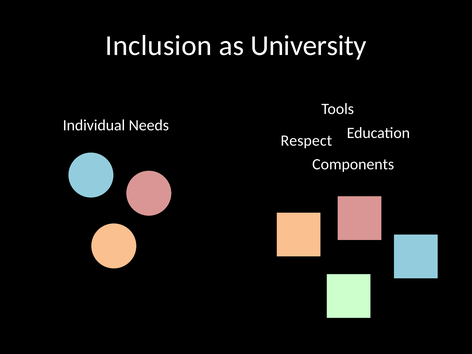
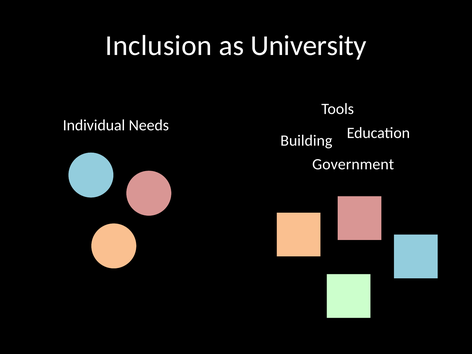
Respect: Respect -> Building
Components: Components -> Government
